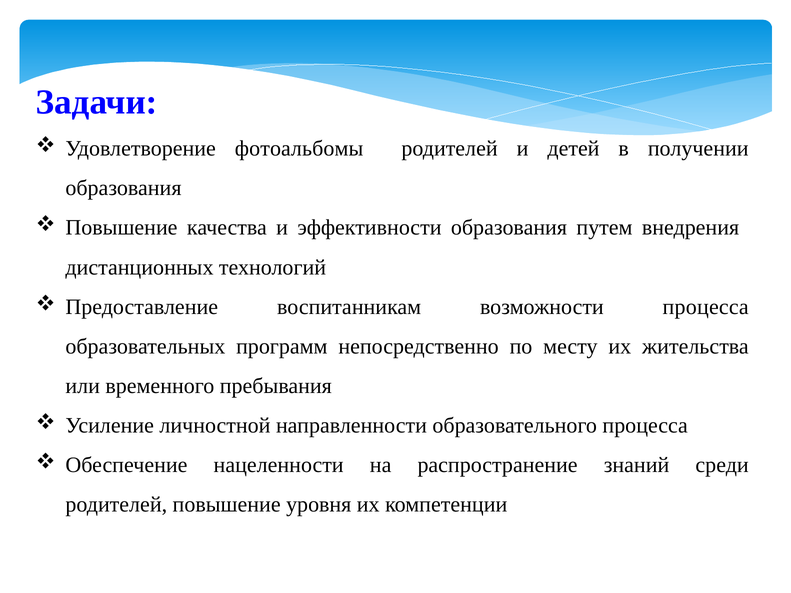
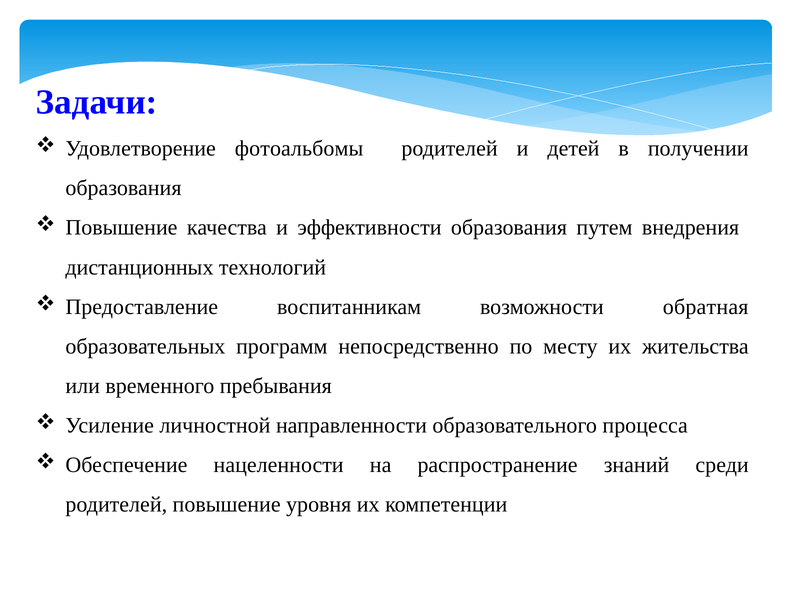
возможности процесса: процесса -> обратная
